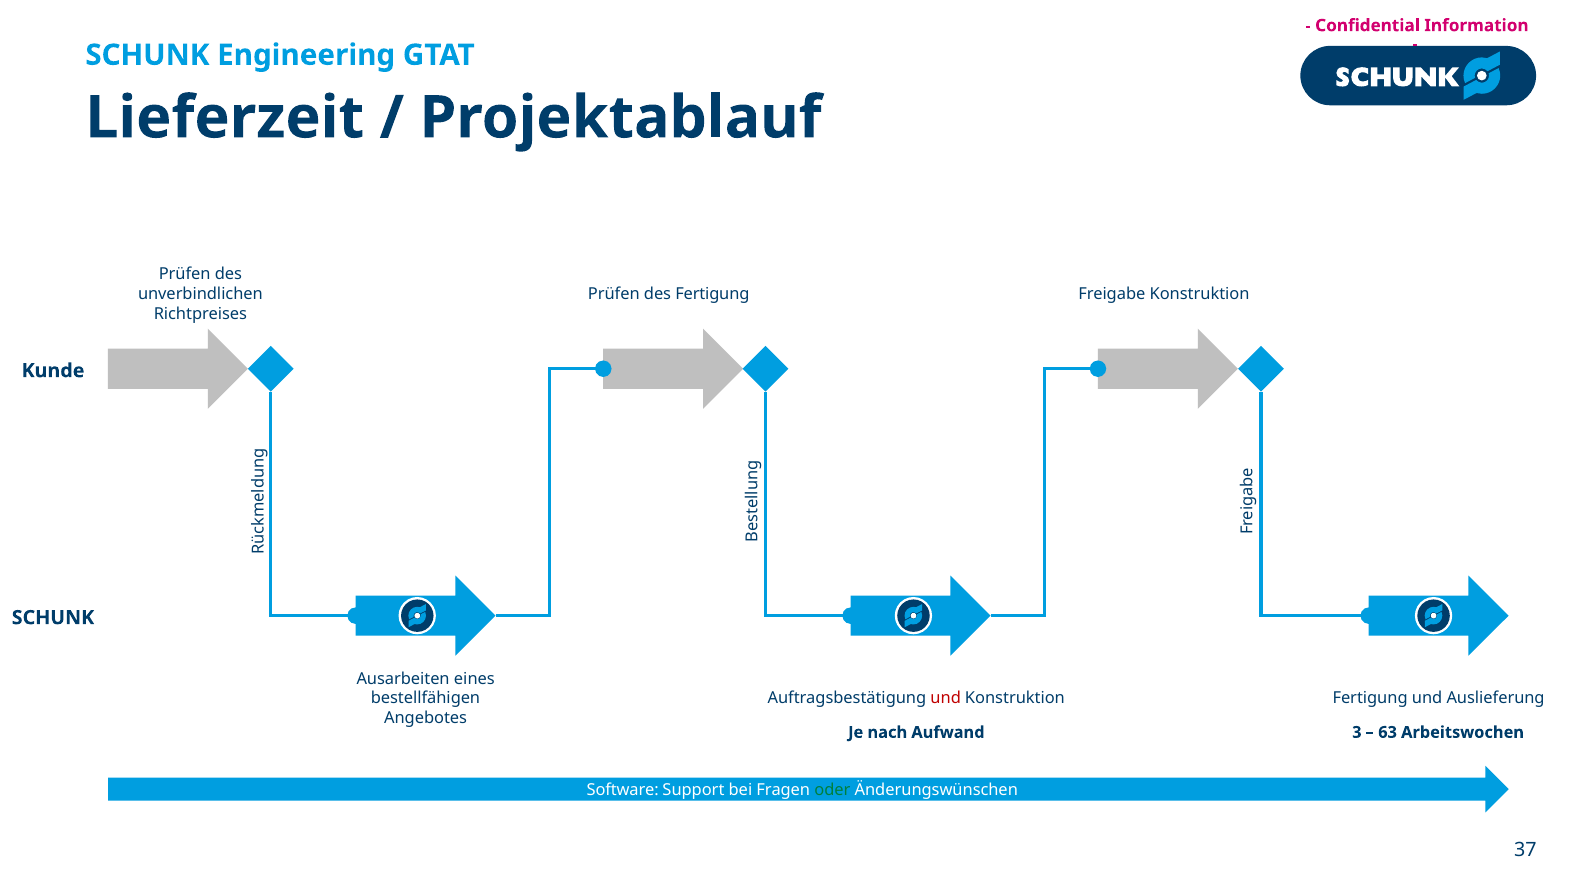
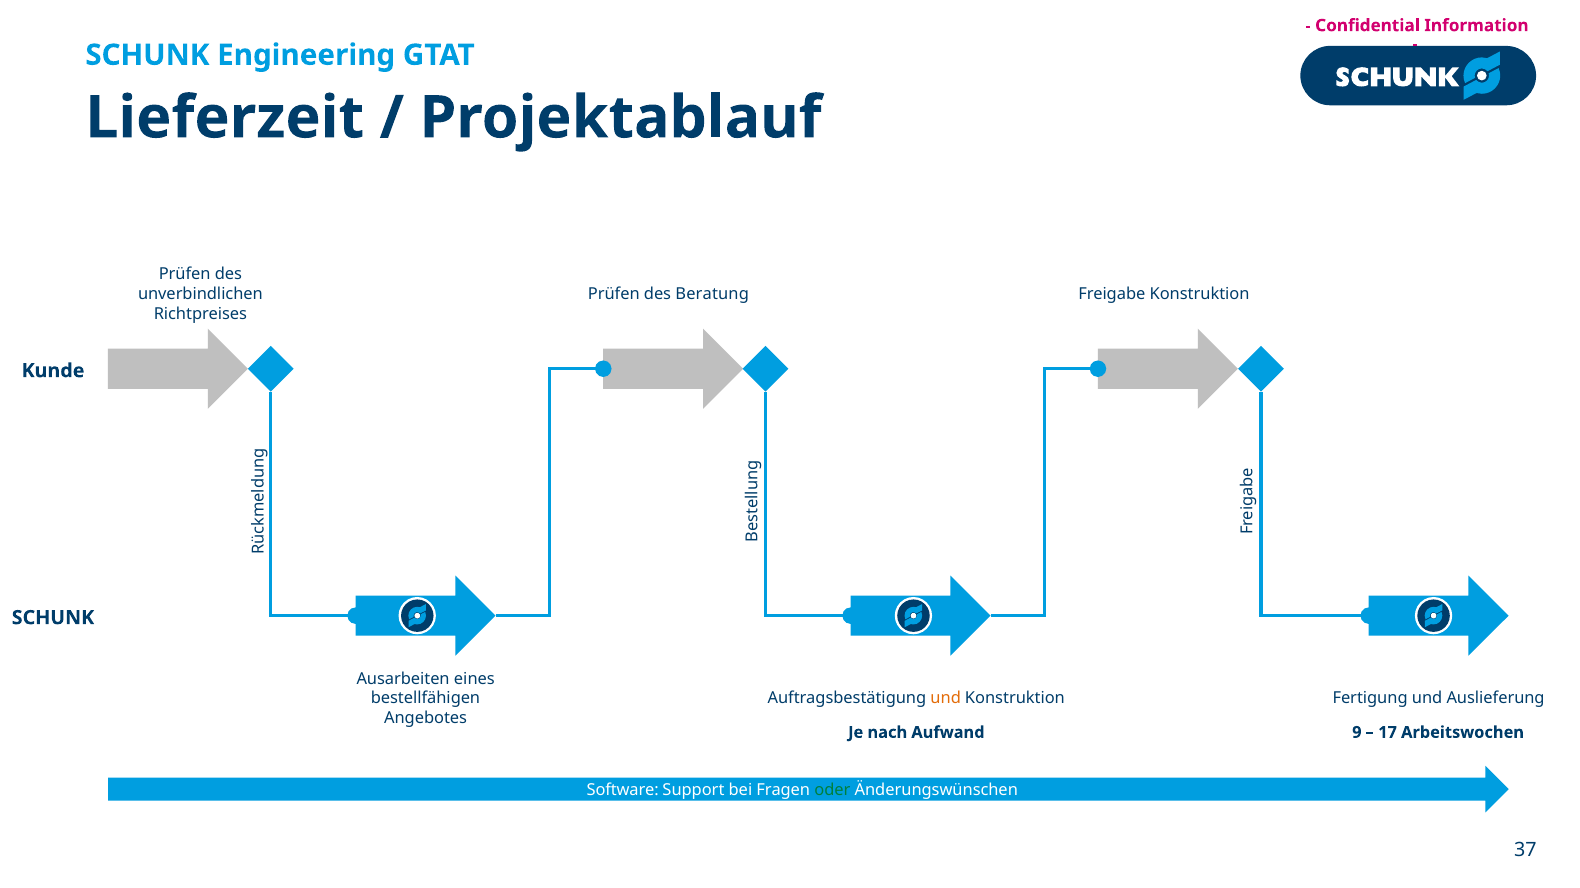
des Fertigung: Fertigung -> Beratung
und at (946, 699) colour: red -> orange
3: 3 -> 9
63: 63 -> 17
